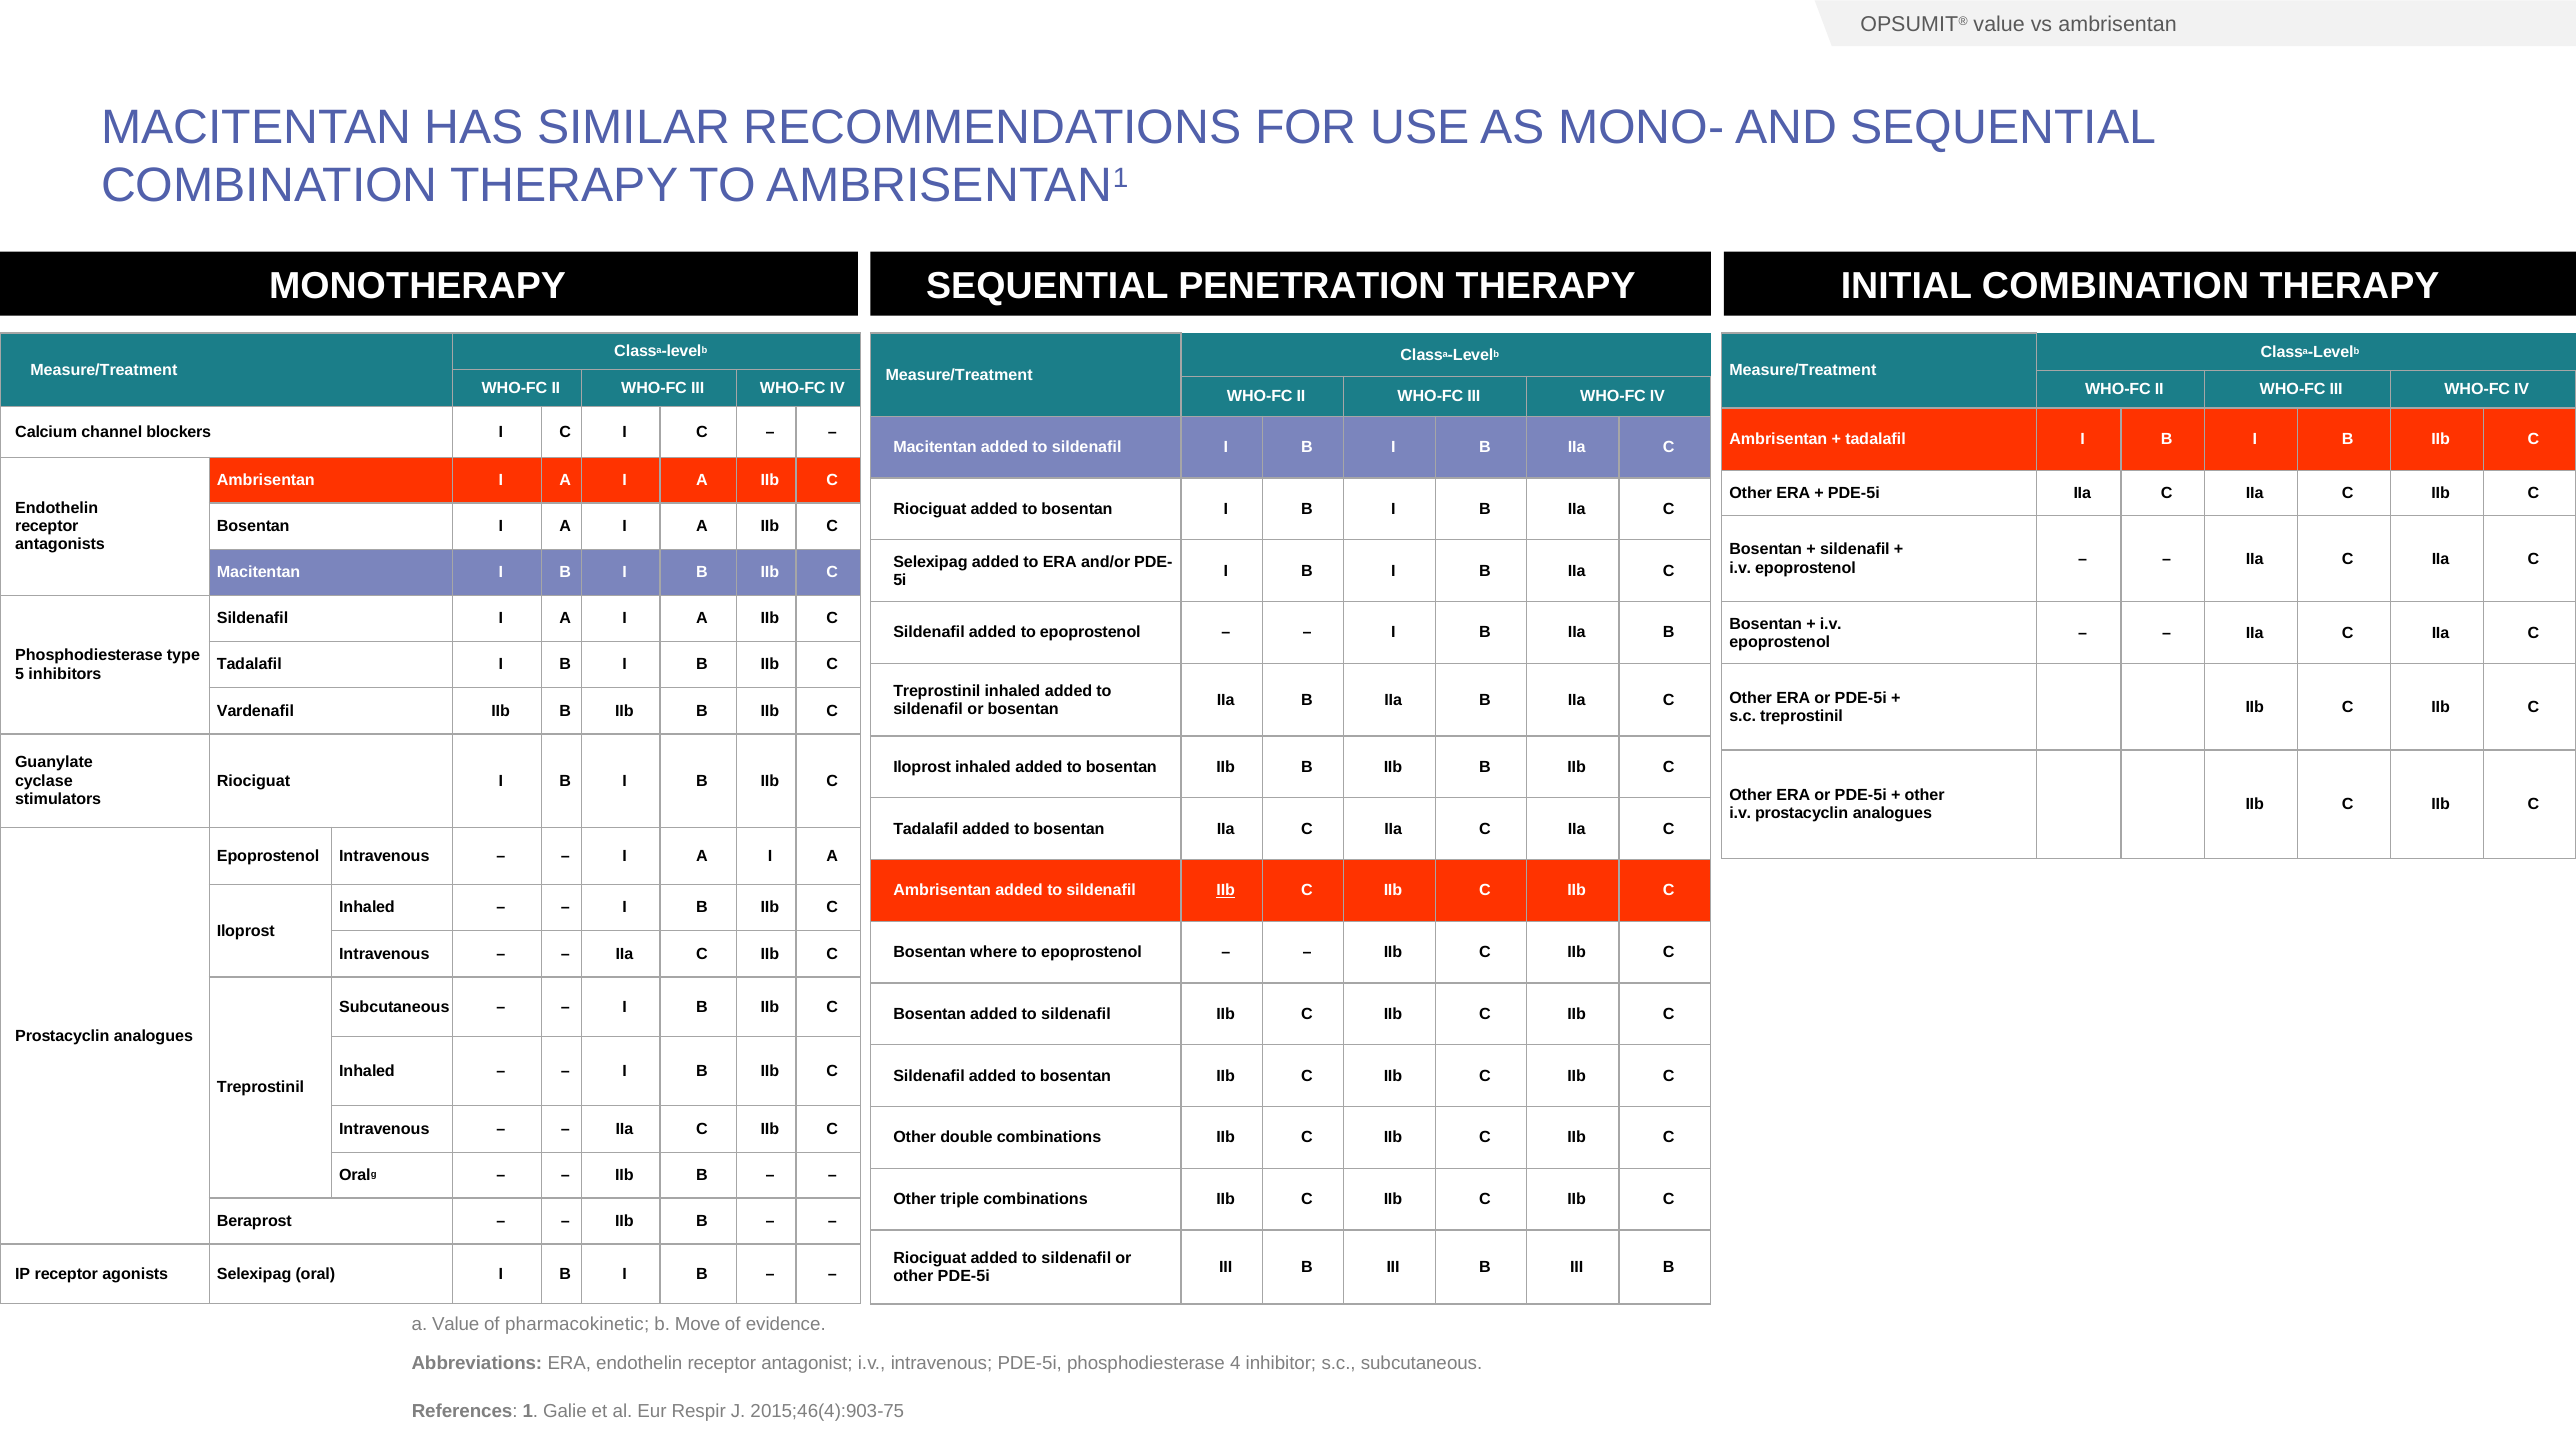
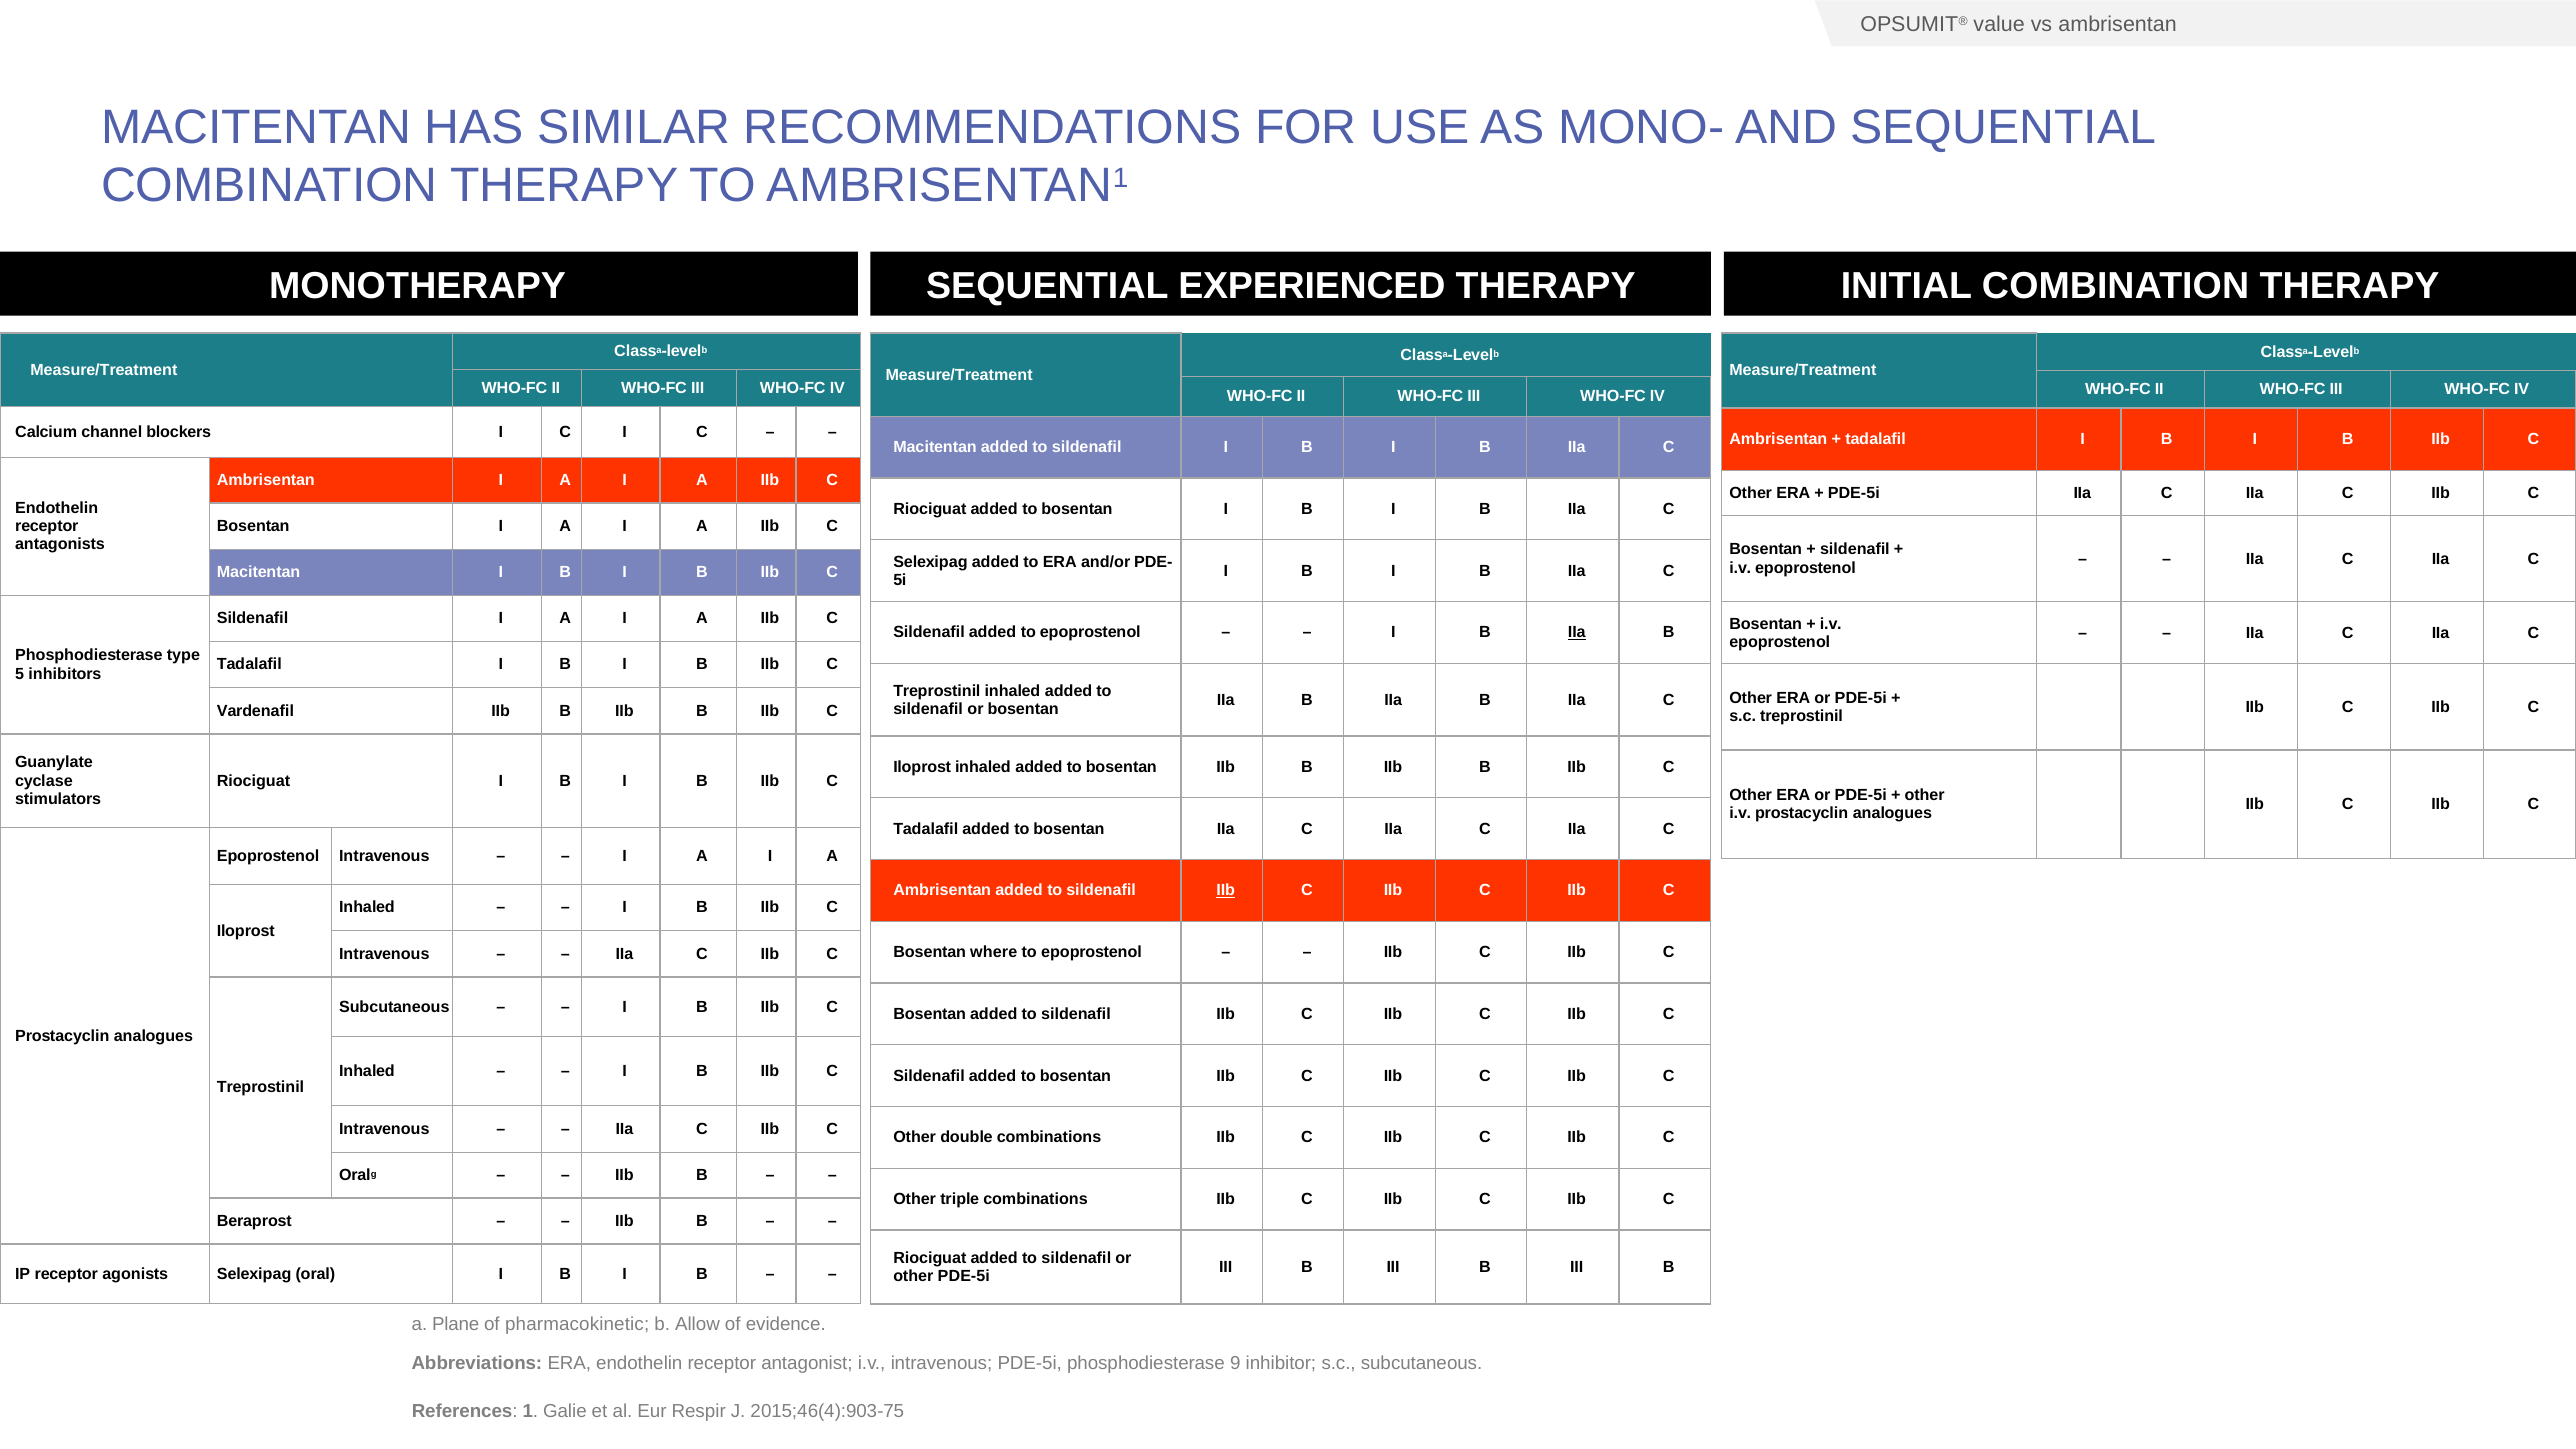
PENETRATION: PENETRATION -> EXPERIENCED
IIa at (1577, 633) underline: none -> present
a Value: Value -> Plane
Move: Move -> Allow
4: 4 -> 9
